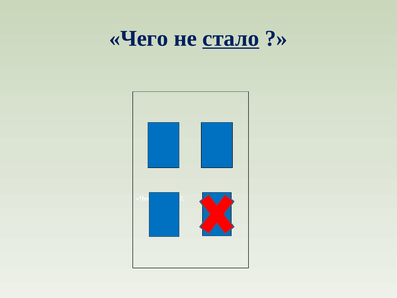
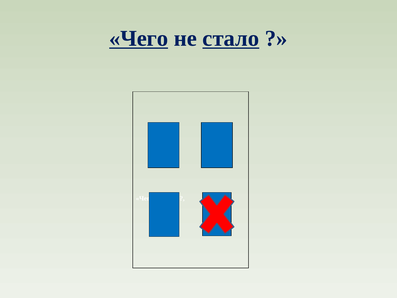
Чего at (139, 38) underline: none -> present
